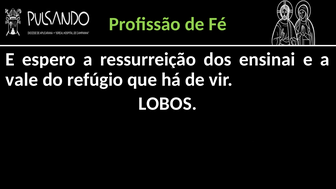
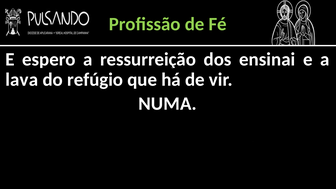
vale: vale -> lava
LOBOS: LOBOS -> NUMA
